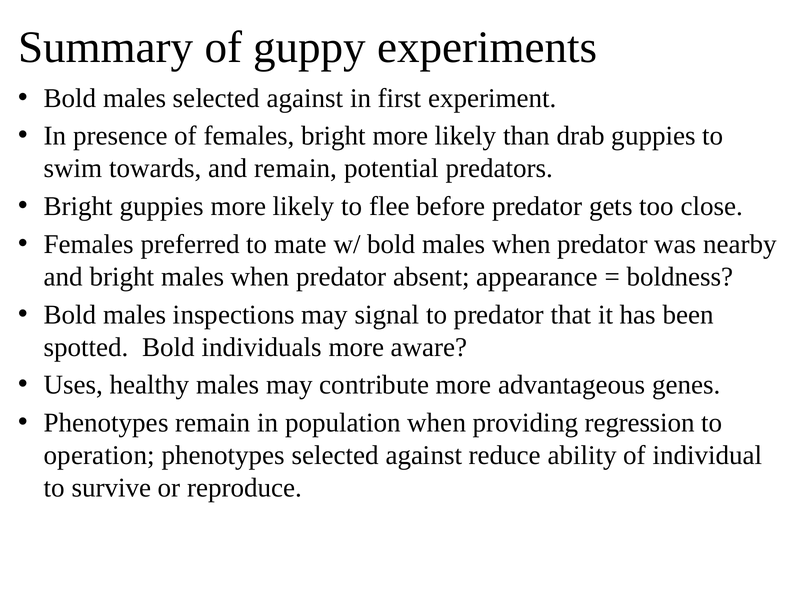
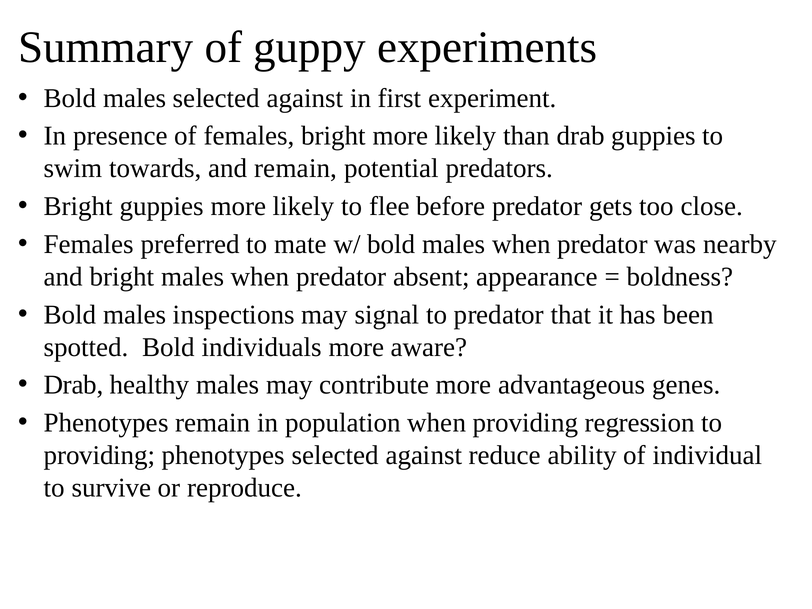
Uses at (73, 385): Uses -> Drab
operation at (99, 455): operation -> providing
